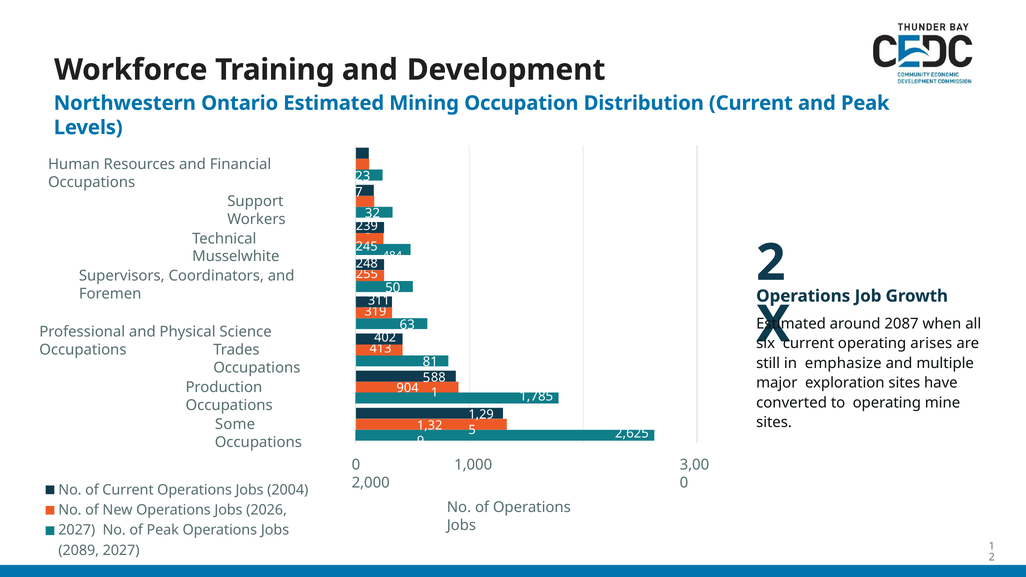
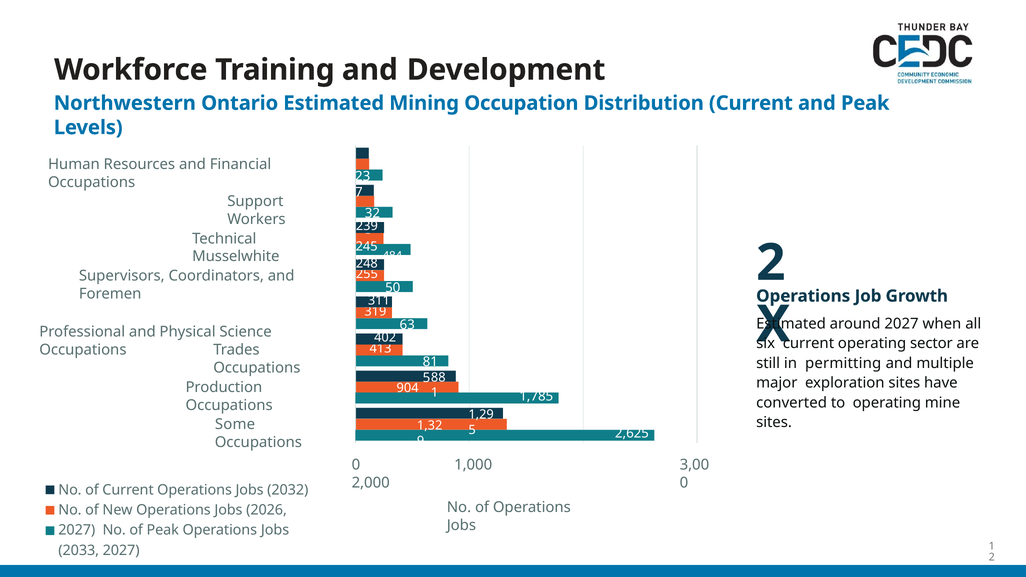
around 2087: 2087 -> 2027
arises: arises -> sector
emphasize: emphasize -> permitting
2004: 2004 -> 2032
2089: 2089 -> 2033
